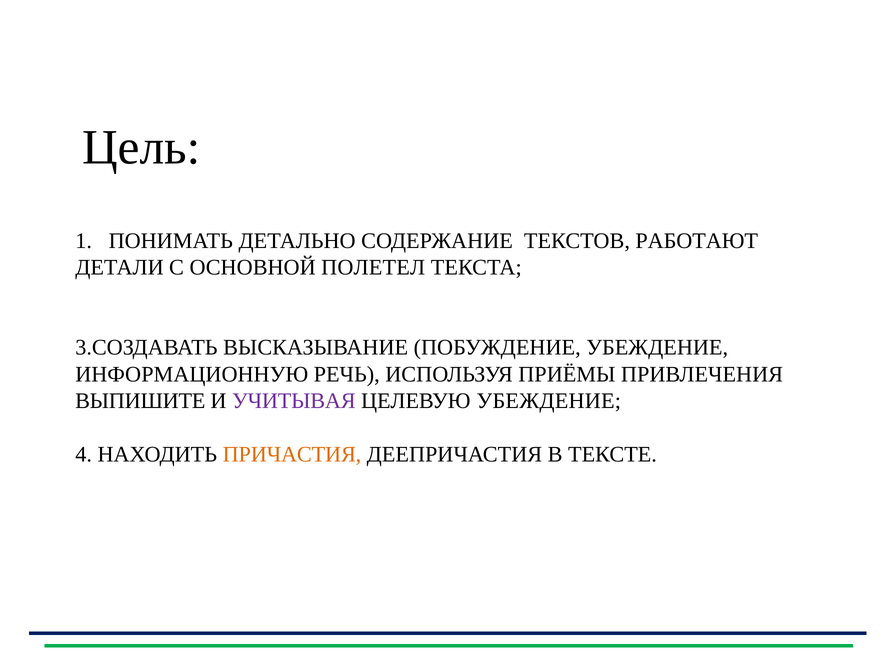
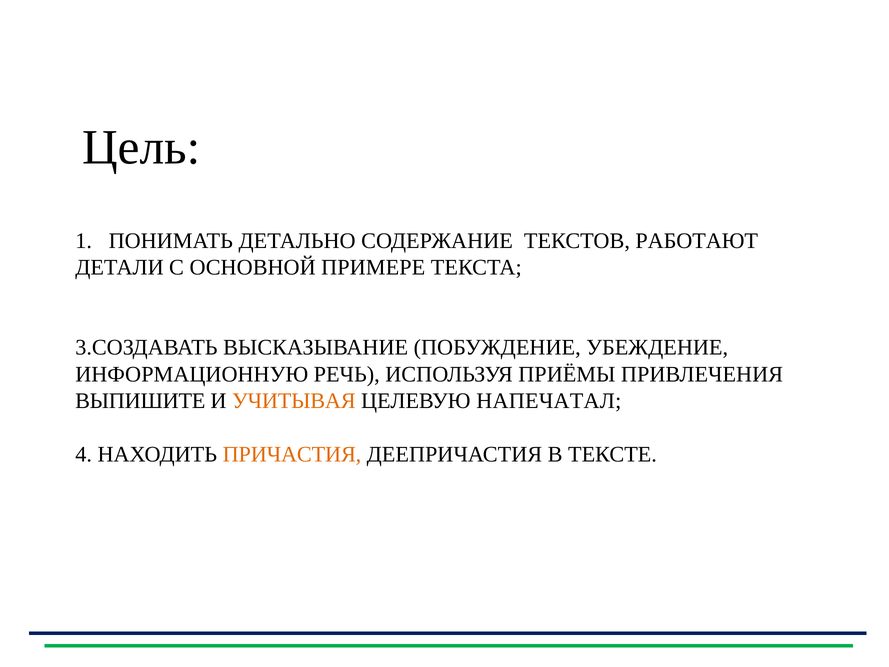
ПОЛЕТЕЛ: ПОЛЕТЕЛ -> ПРИМЕРЕ
УЧИТЫВАЯ colour: purple -> orange
ЦЕЛЕВУЮ УБЕЖДЕНИЕ: УБЕЖДЕНИЕ -> НАПЕЧАТАЛ
